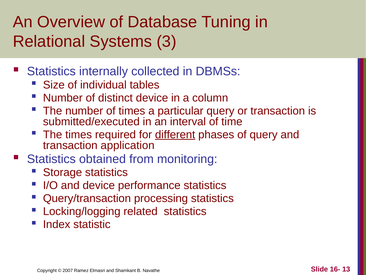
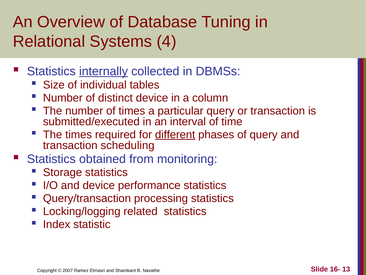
3: 3 -> 4
internally underline: none -> present
application: application -> scheduling
